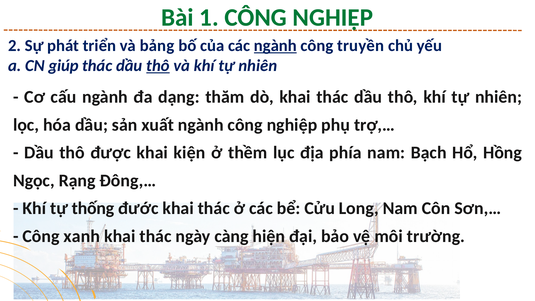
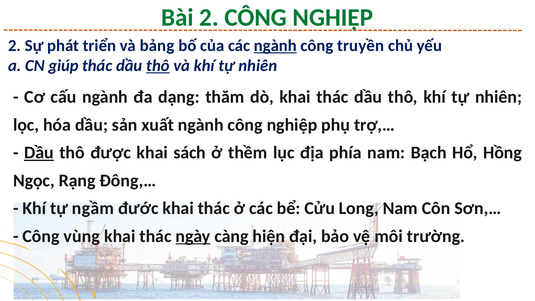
Bài 1: 1 -> 2
Dầu at (39, 153) underline: none -> present
kiện: kiện -> sách
thống: thống -> ngầm
xanh: xanh -> vùng
ngày underline: none -> present
